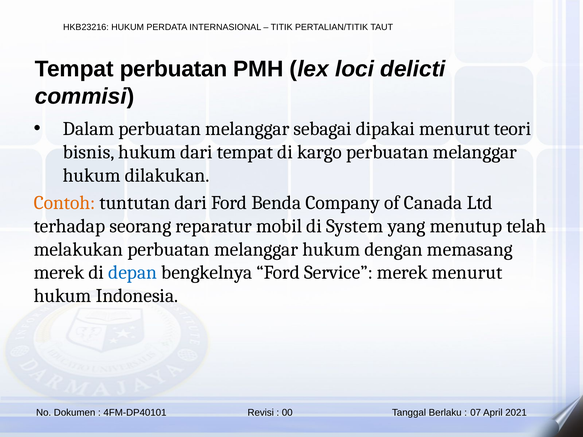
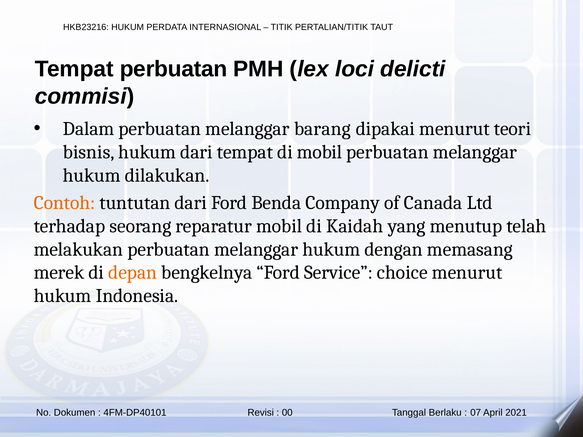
sebagai: sebagai -> barang
di kargo: kargo -> mobil
System: System -> Kaidah
depan colour: blue -> orange
Service merek: merek -> choice
